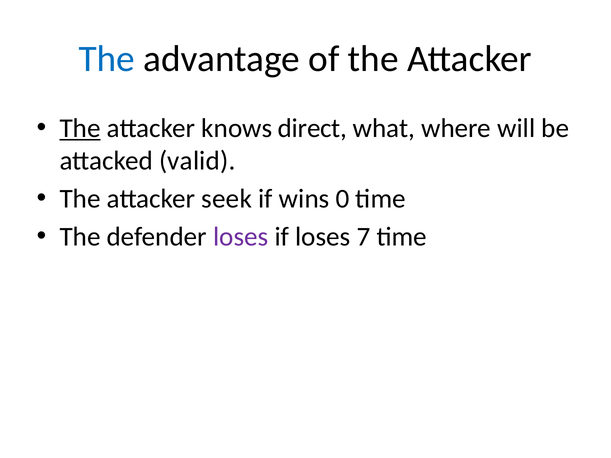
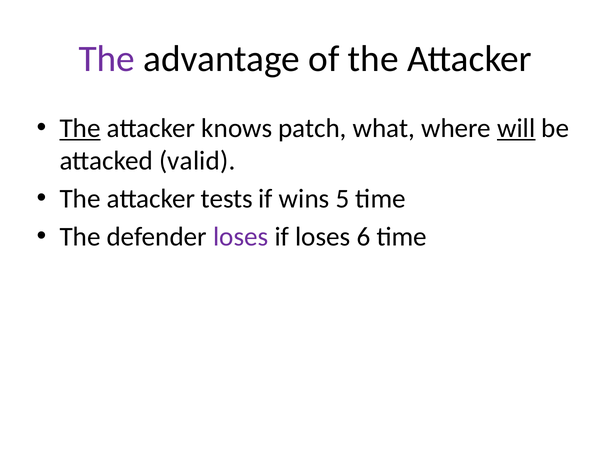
The at (107, 59) colour: blue -> purple
direct: direct -> patch
will underline: none -> present
seek: seek -> tests
0: 0 -> 5
7: 7 -> 6
